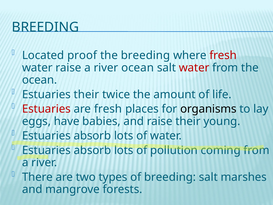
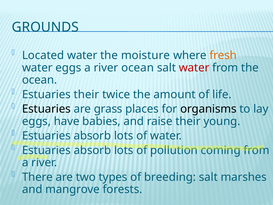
BREEDING at (45, 27): BREEDING -> GROUNDS
Located proof: proof -> water
the breeding: breeding -> moisture
fresh at (223, 55) colour: red -> orange
water raise: raise -> eggs
Estuaries at (46, 109) colour: red -> black
are fresh: fresh -> grass
